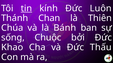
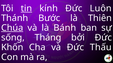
Chan: Chan -> Bước
Chúa underline: none -> present
Chuộc: Chuộc -> Tháng
Khao: Khao -> Khốn
